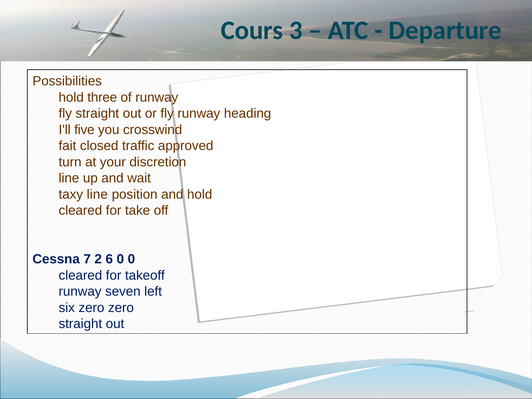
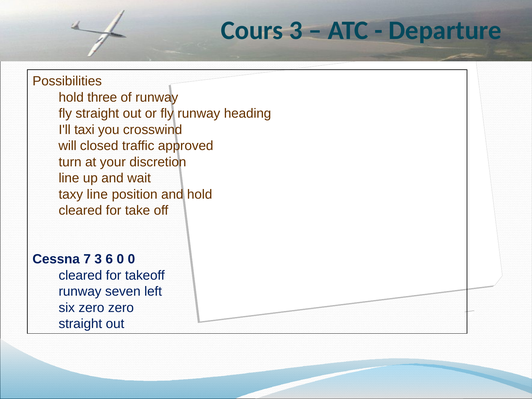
five: five -> taxi
fait: fait -> will
7 2: 2 -> 3
